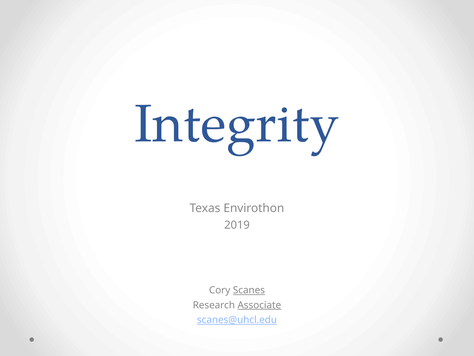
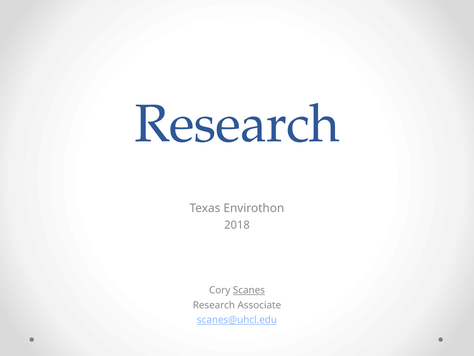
Integrity at (237, 124): Integrity -> Research
2019: 2019 -> 2018
Associate underline: present -> none
